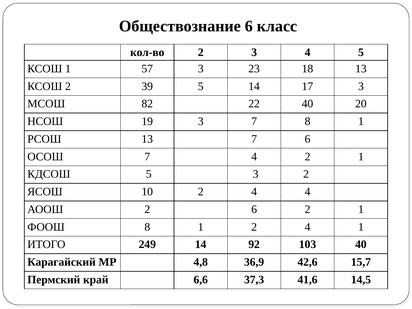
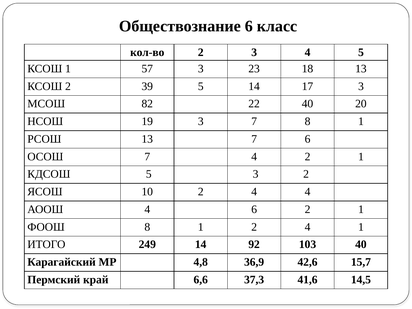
АООШ 2: 2 -> 4
